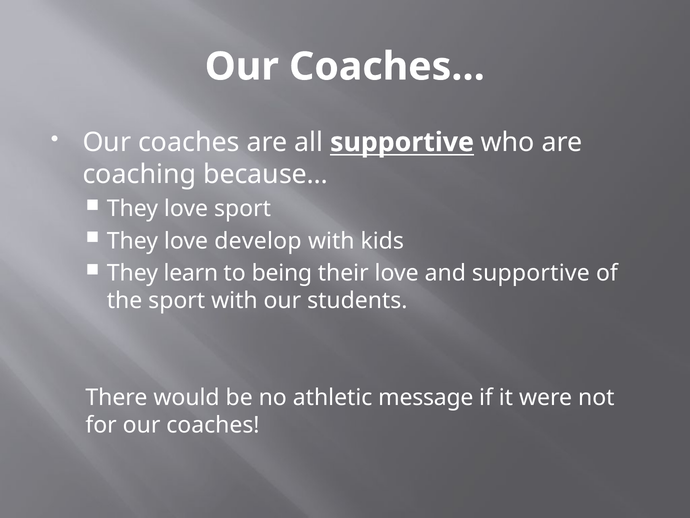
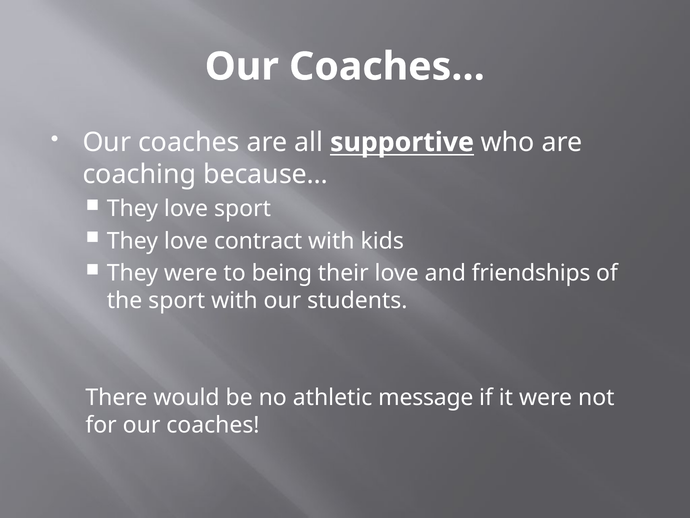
develop: develop -> contract
They learn: learn -> were
and supportive: supportive -> friendships
